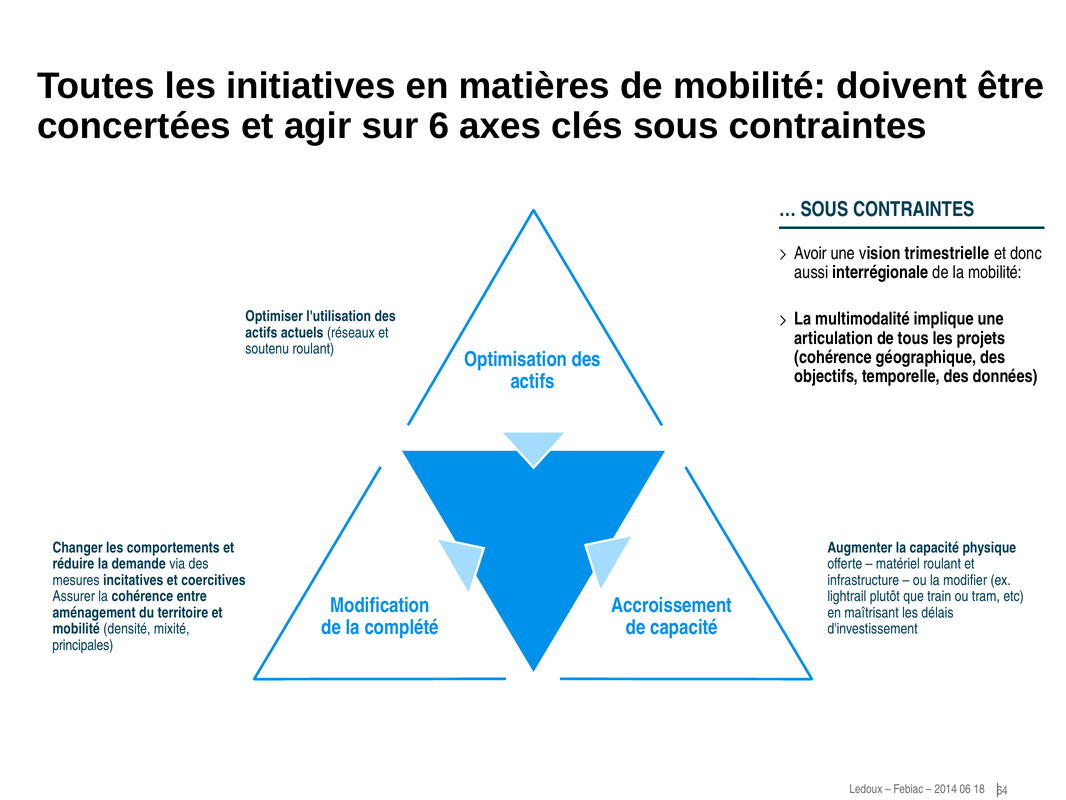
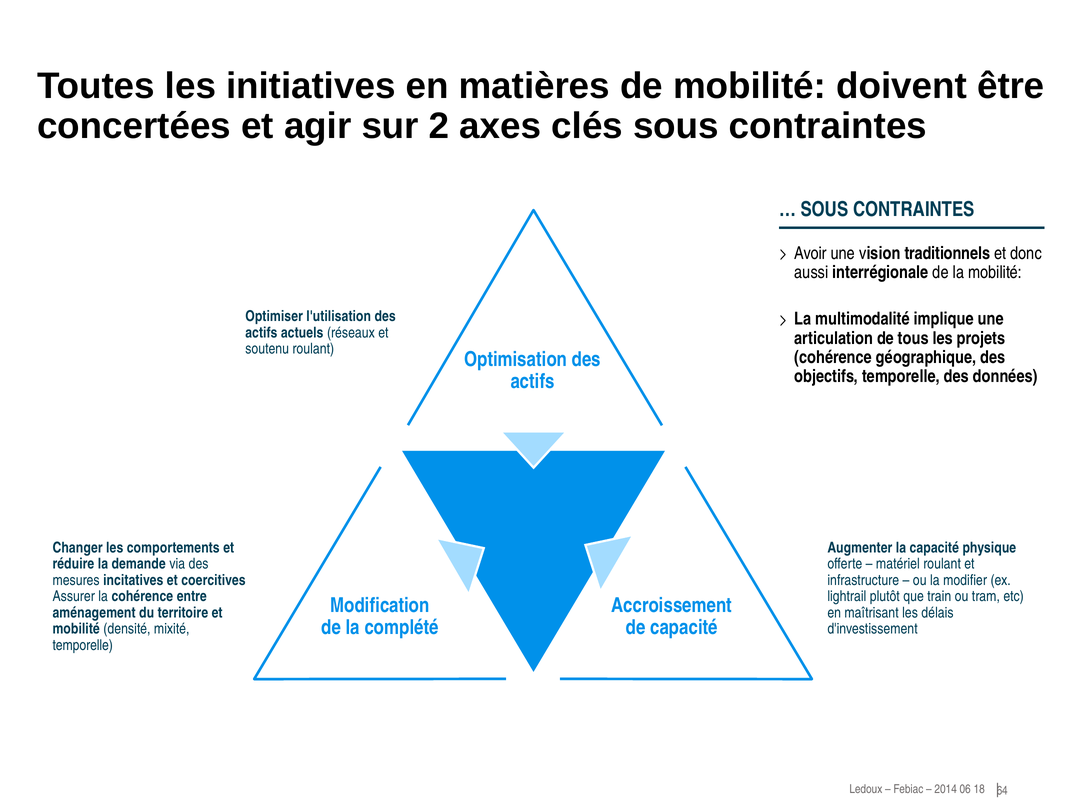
6: 6 -> 2
trimestrielle: trimestrielle -> traditionnels
principales at (83, 645): principales -> temporelle
